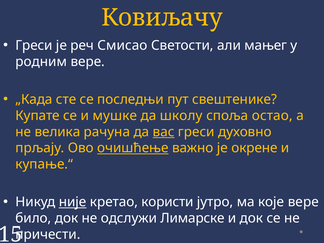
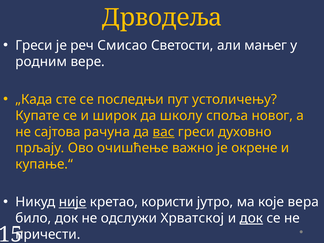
Ковиљачу: Ковиљачу -> Дрводеља
свештенике: свештенике -> устоличењу
мушке: мушке -> широк
остао: остао -> новог
велика: велика -> сајтова
очишћење underline: present -> none
које вере: вере -> вера
Лимарске: Лимарске -> Хрватској
док at (251, 218) underline: none -> present
